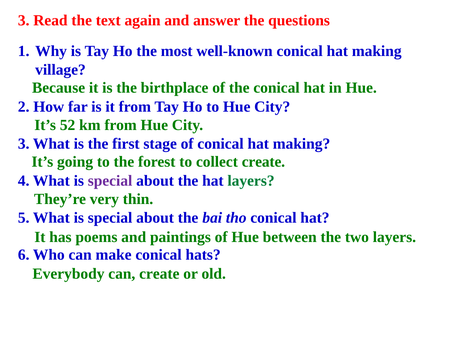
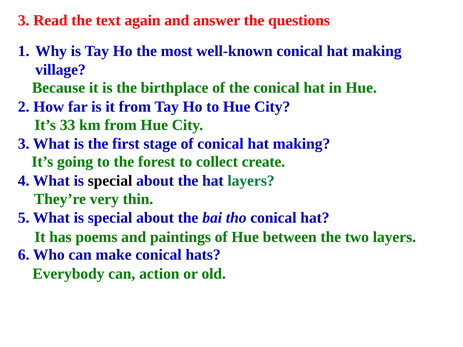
52: 52 -> 33
special at (110, 181) colour: purple -> black
can create: create -> action
